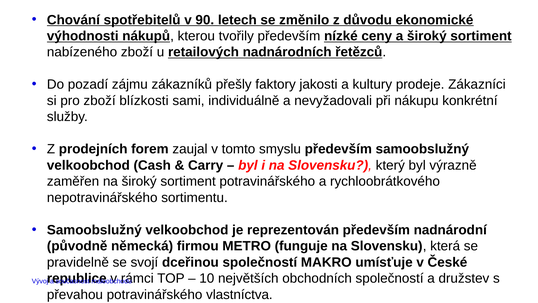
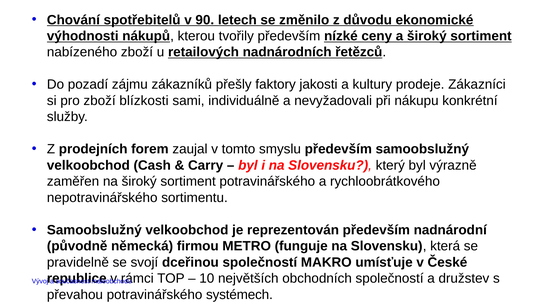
vlastníctva: vlastníctva -> systémech
